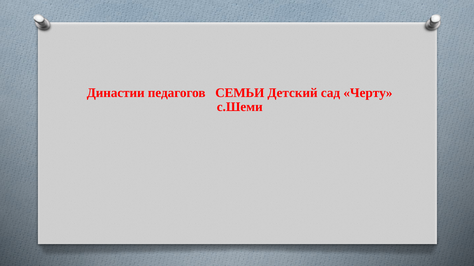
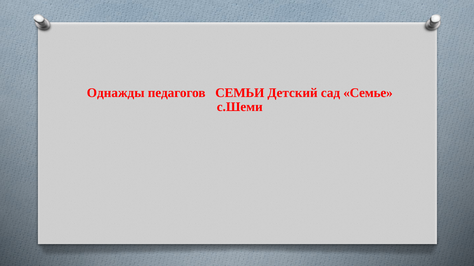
Династии: Династии -> Однажды
Черту: Черту -> Семье
